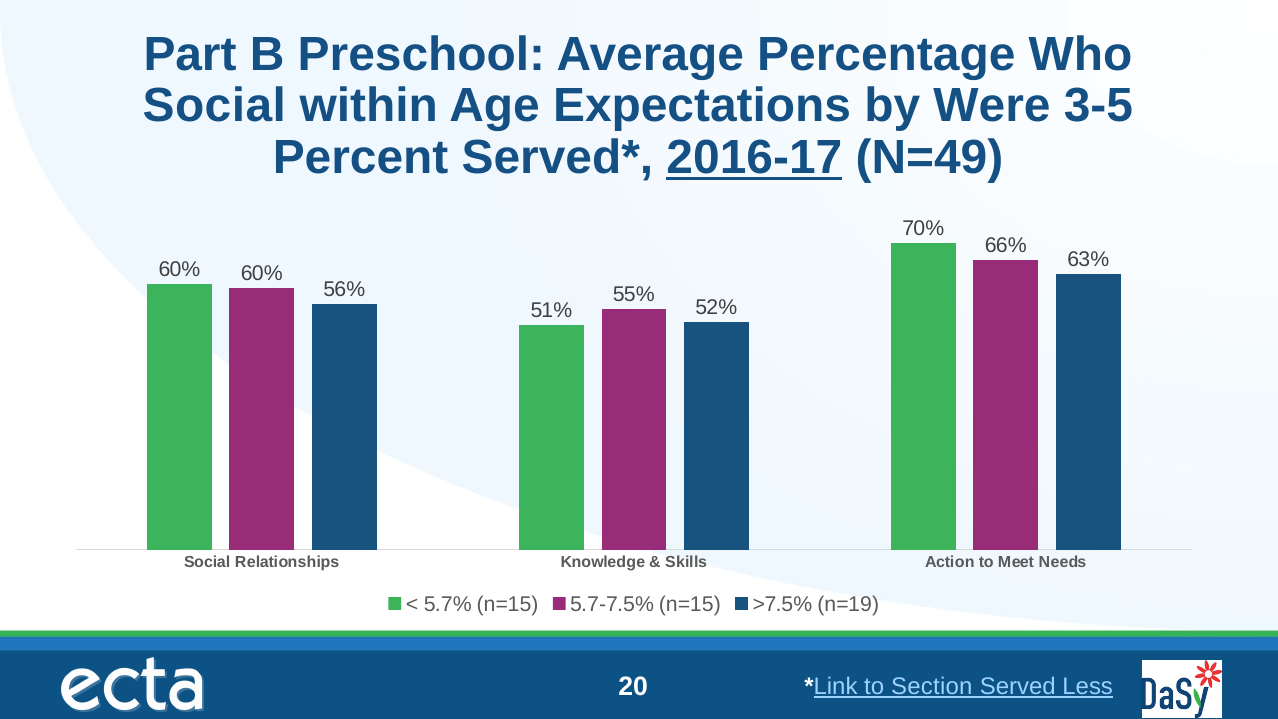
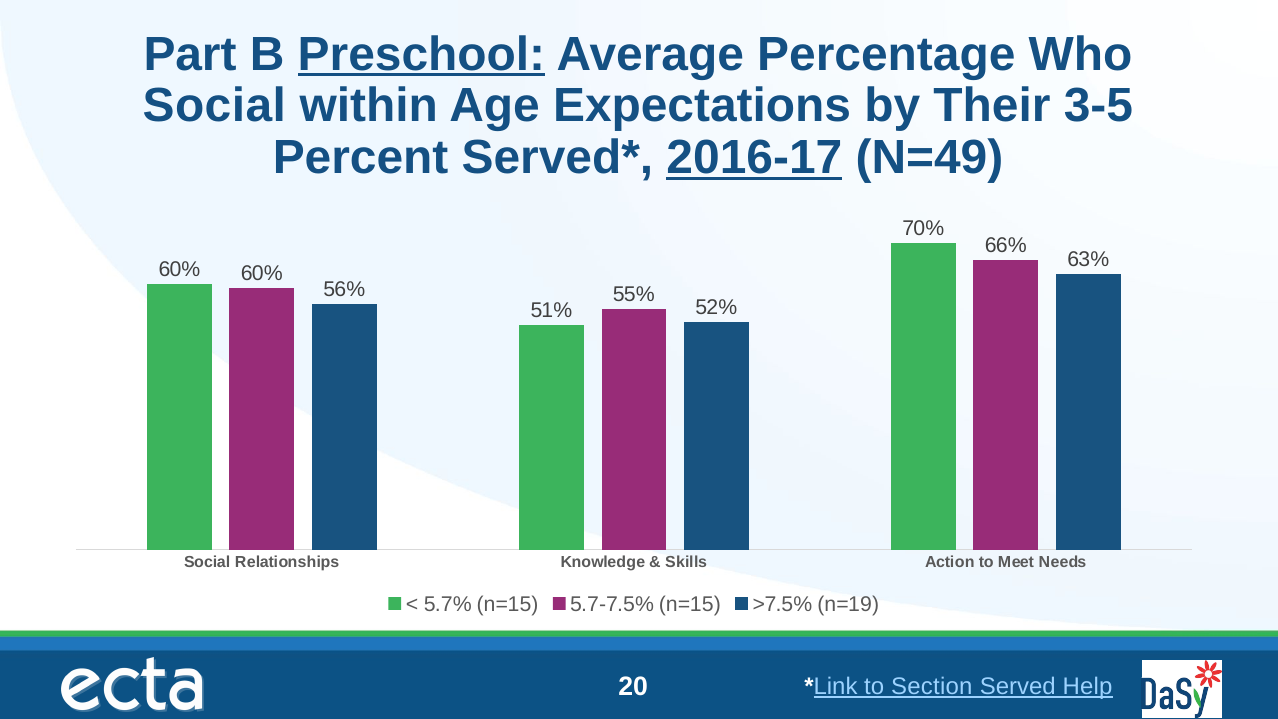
Preschool underline: none -> present
Were: Were -> Their
Less: Less -> Help
